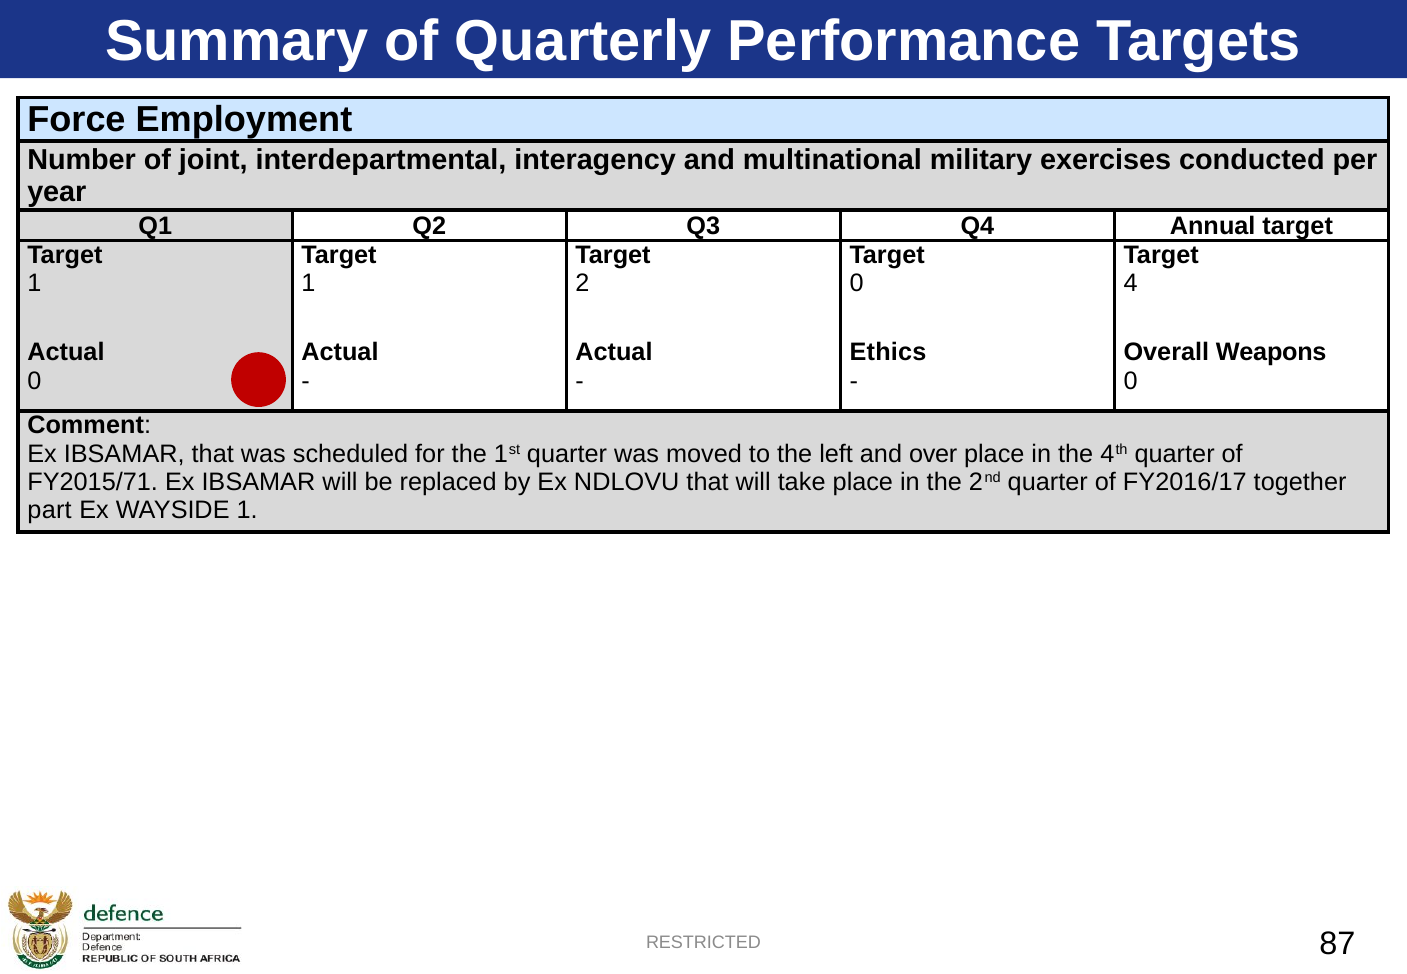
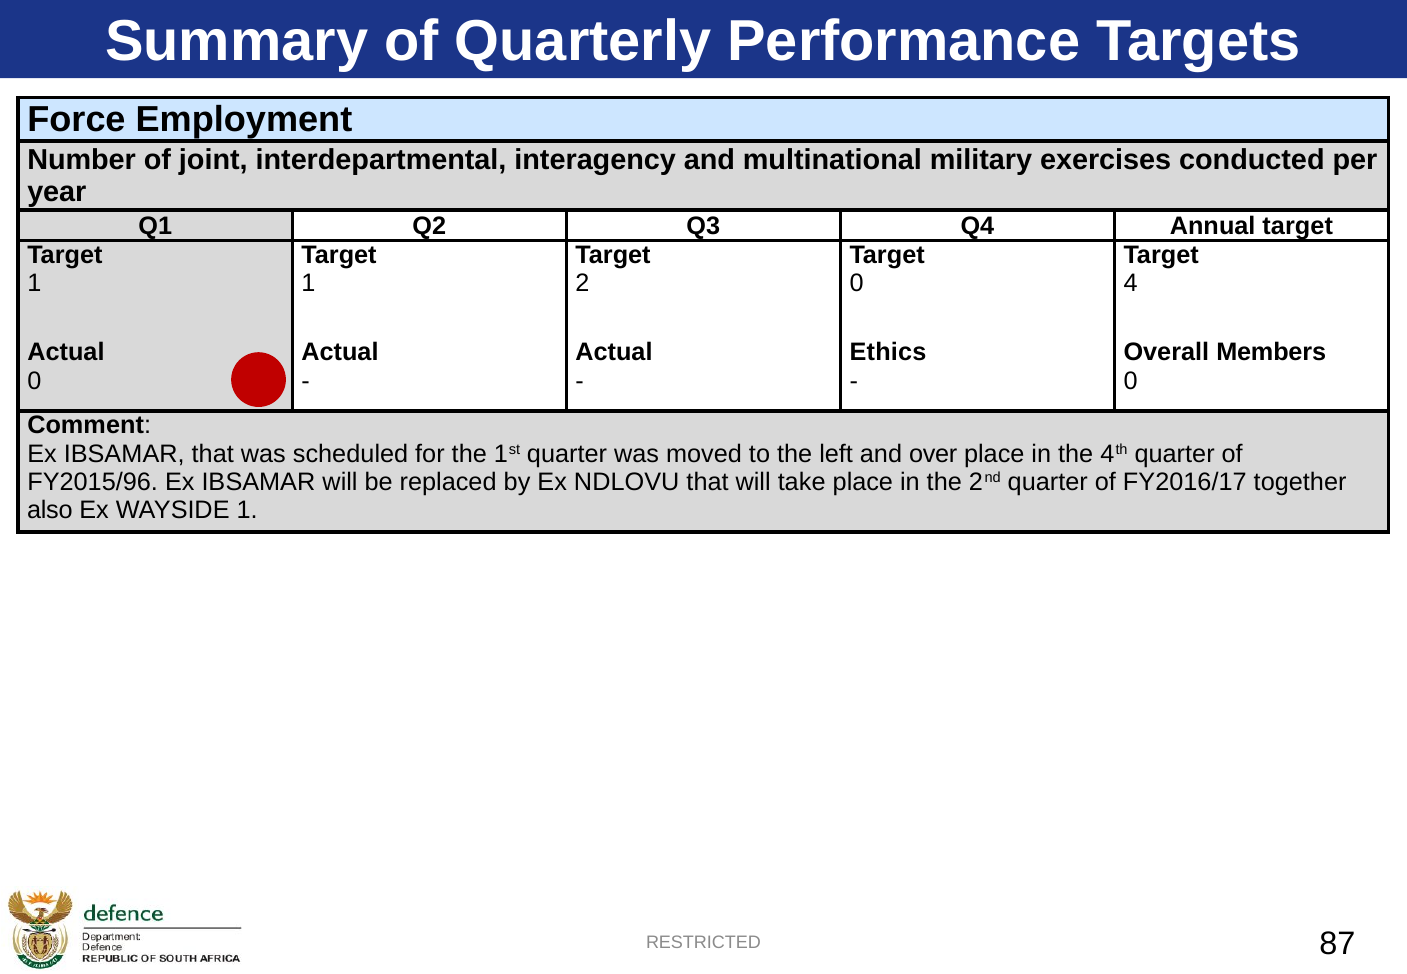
Weapons: Weapons -> Members
FY2015/71: FY2015/71 -> FY2015/96
part: part -> also
